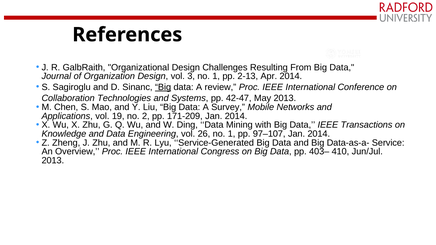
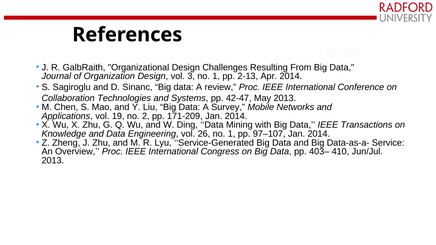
Big at (163, 87) underline: present -> none
